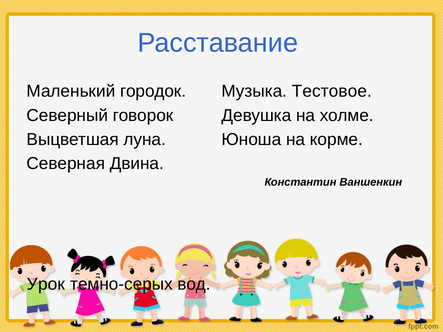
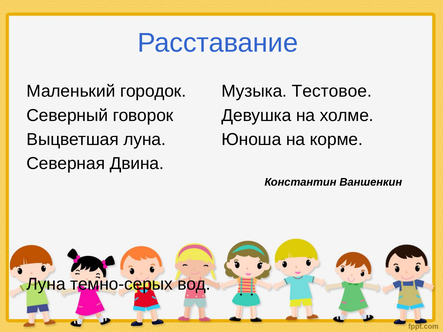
Урок at (46, 284): Урок -> Луна
